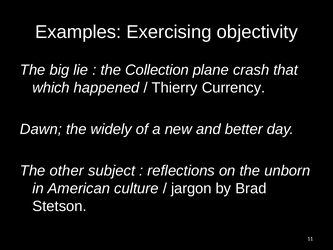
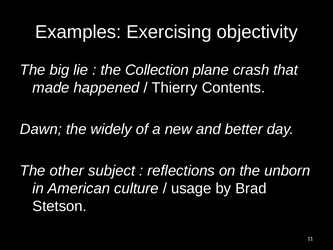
which: which -> made
Currency: Currency -> Contents
jargon: jargon -> usage
